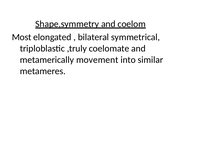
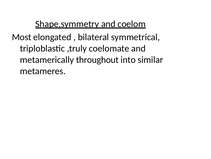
movement: movement -> throughout
